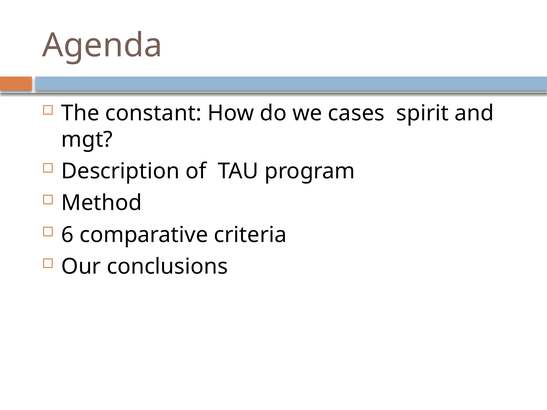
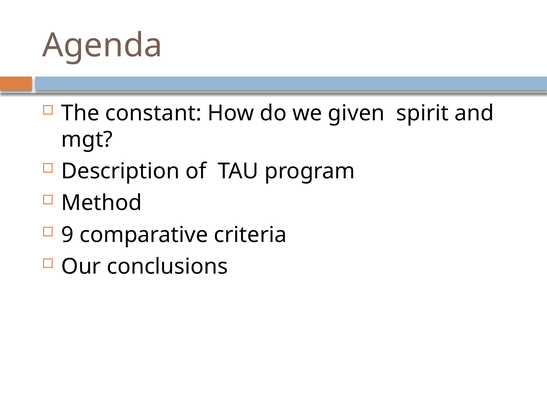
cases: cases -> given
6: 6 -> 9
